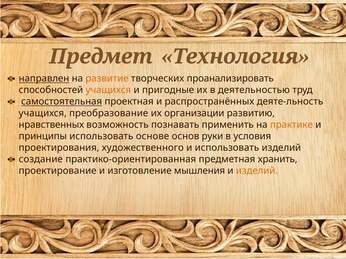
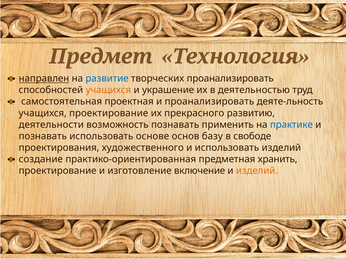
развитие colour: orange -> blue
пригодные: пригодные -> украшение
самостоятельная underline: present -> none
и распространённых: распространённых -> проанализировать
учащихся преобразование: преобразование -> проектирование
организации: организации -> прекрасного
нравственных: нравственных -> деятельности
практике colour: orange -> blue
принципы at (43, 136): принципы -> познавать
руки: руки -> базу
условия: условия -> свободе
мышления: мышления -> включение
